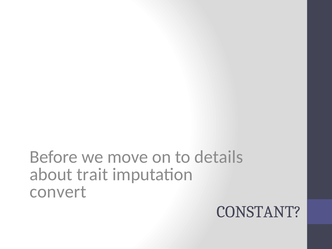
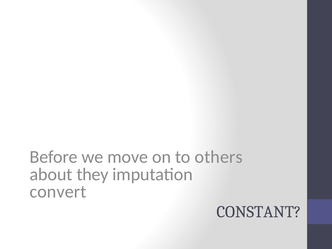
details: details -> others
trait: trait -> they
